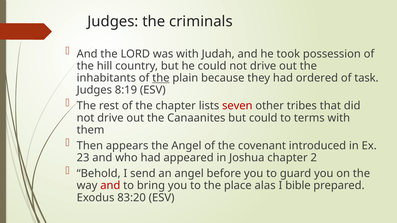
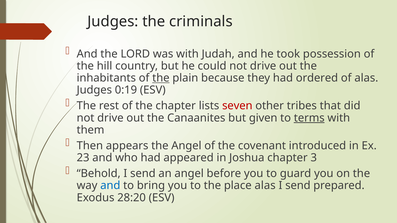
of task: task -> alas
8:19: 8:19 -> 0:19
but could: could -> given
terms underline: none -> present
2: 2 -> 3
and at (110, 186) colour: red -> blue
bible at (298, 186): bible -> send
83:20: 83:20 -> 28:20
